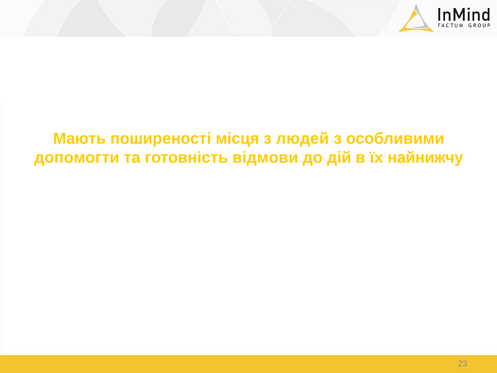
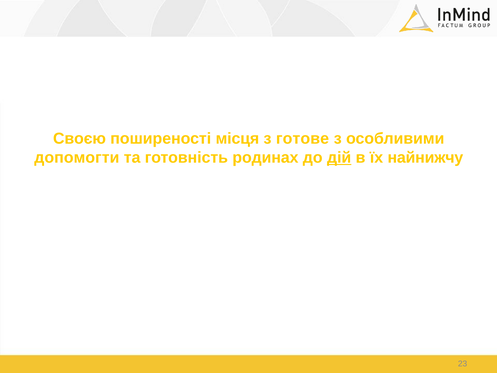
Мають: Мають -> Своєю
людей: людей -> готове
відмови: відмови -> родинах
дій underline: none -> present
